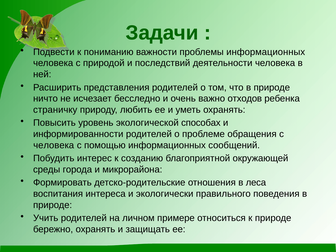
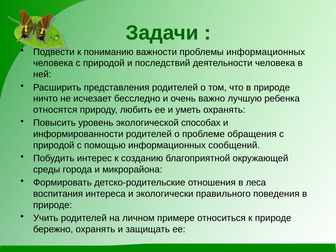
отходов: отходов -> лучшую
страничку: страничку -> относятся
человека at (54, 145): человека -> природой
